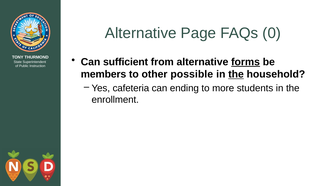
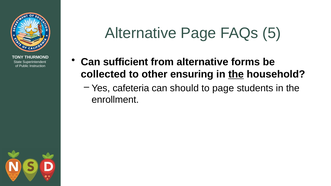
0: 0 -> 5
forms underline: present -> none
members: members -> collected
possible: possible -> ensuring
ending: ending -> should
to more: more -> page
